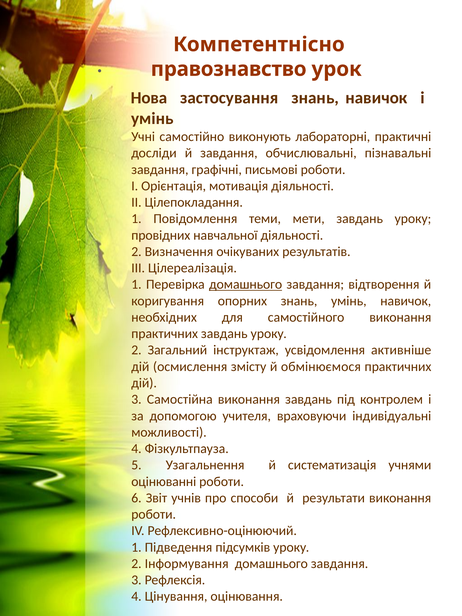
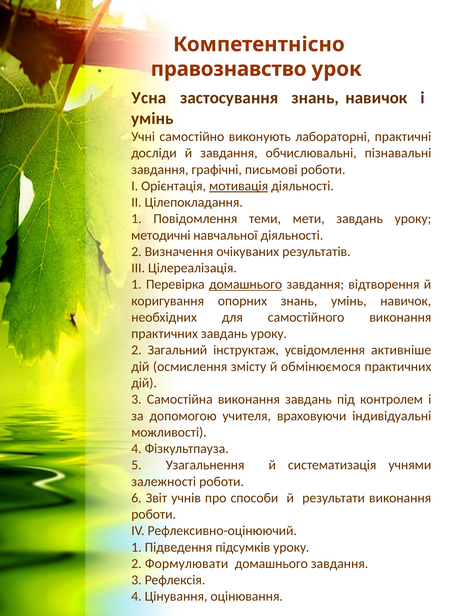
Нова: Нова -> Усна
мотивація underline: none -> present
провідних: провідних -> методичні
оцінюванні: оцінюванні -> залежності
Інформування: Інформування -> Формулювати
